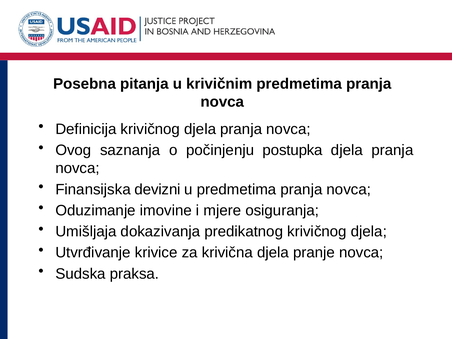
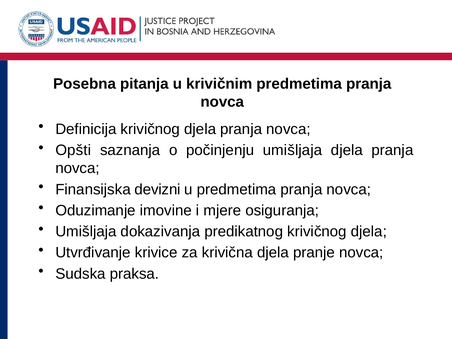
Ovog: Ovog -> Opšti
počinjenju postupka: postupka -> umišljaja
